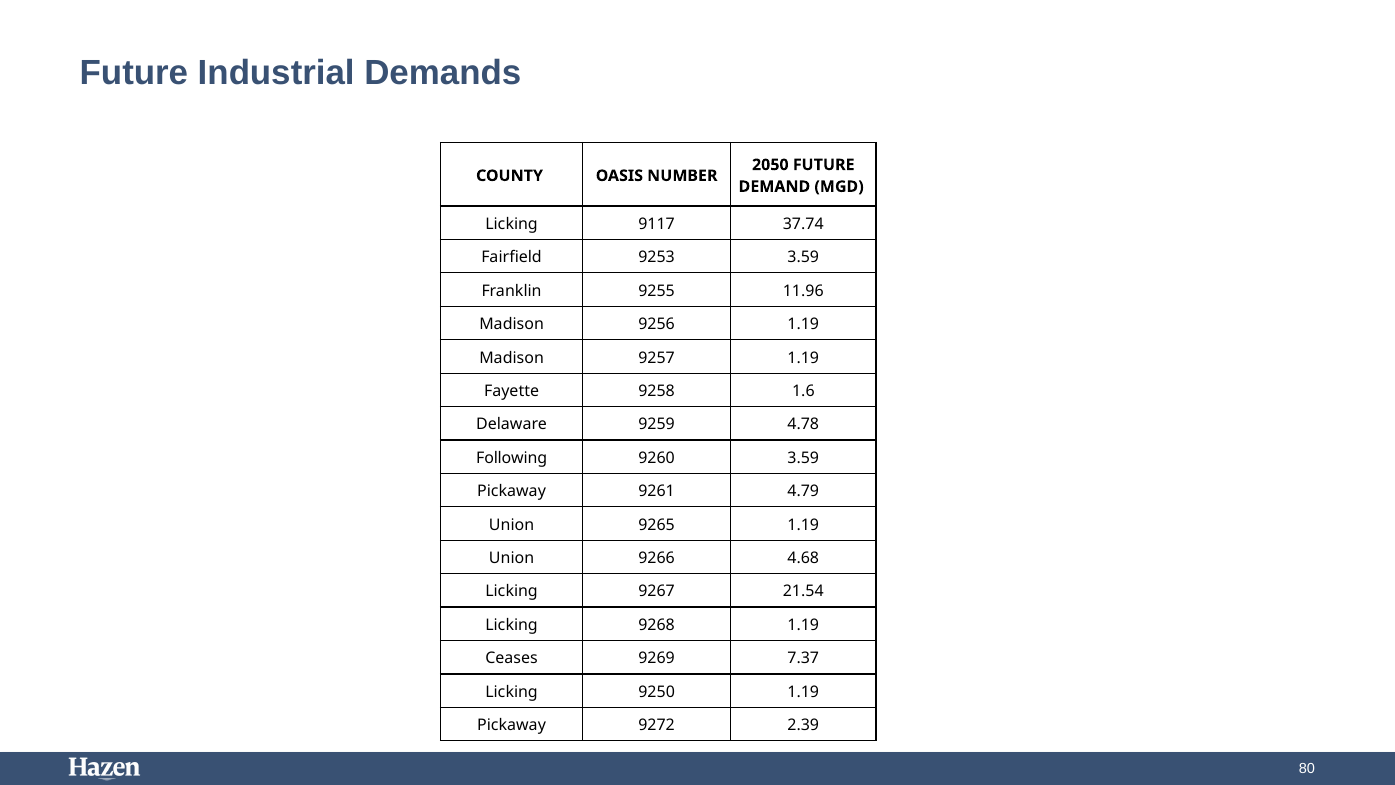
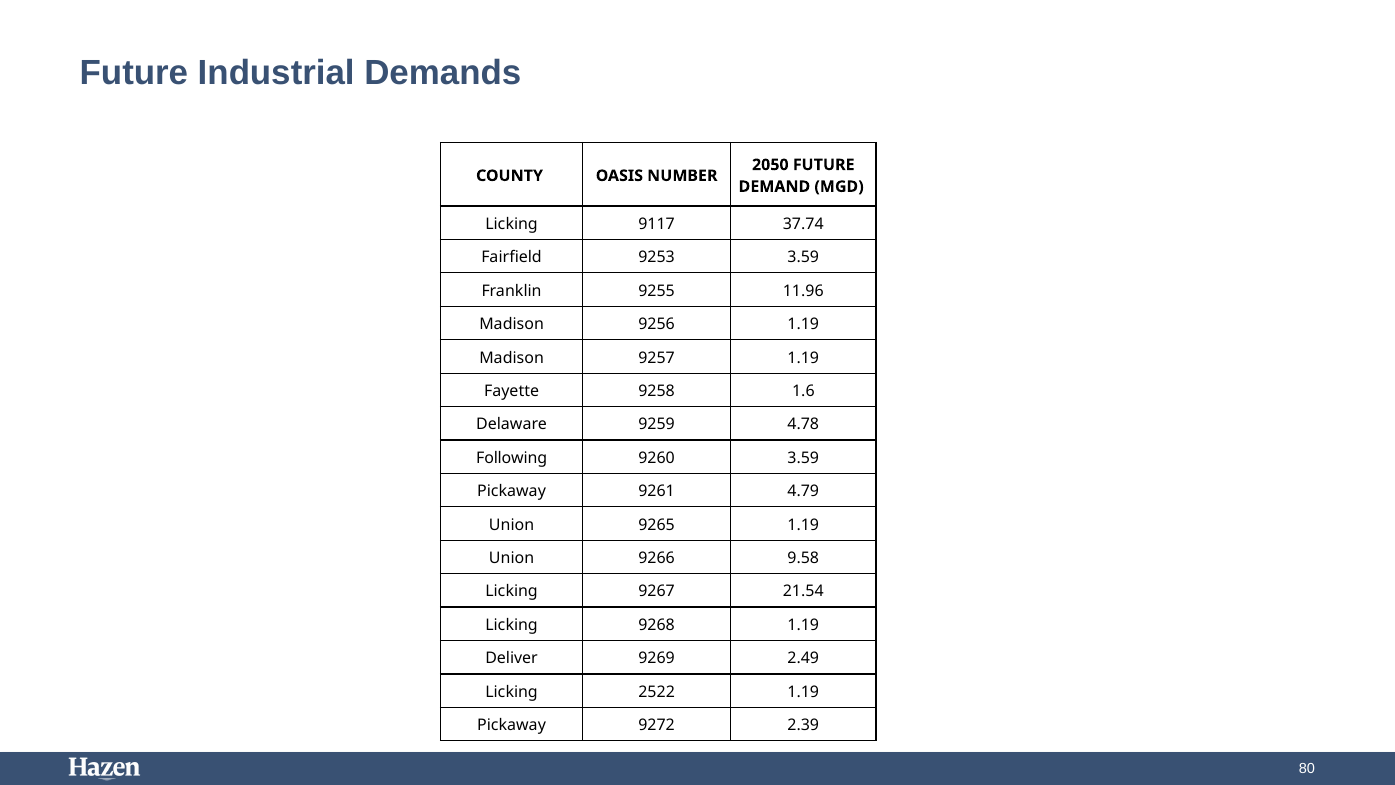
4.68: 4.68 -> 9.58
Ceases: Ceases -> Deliver
7.37: 7.37 -> 2.49
9250: 9250 -> 2522
